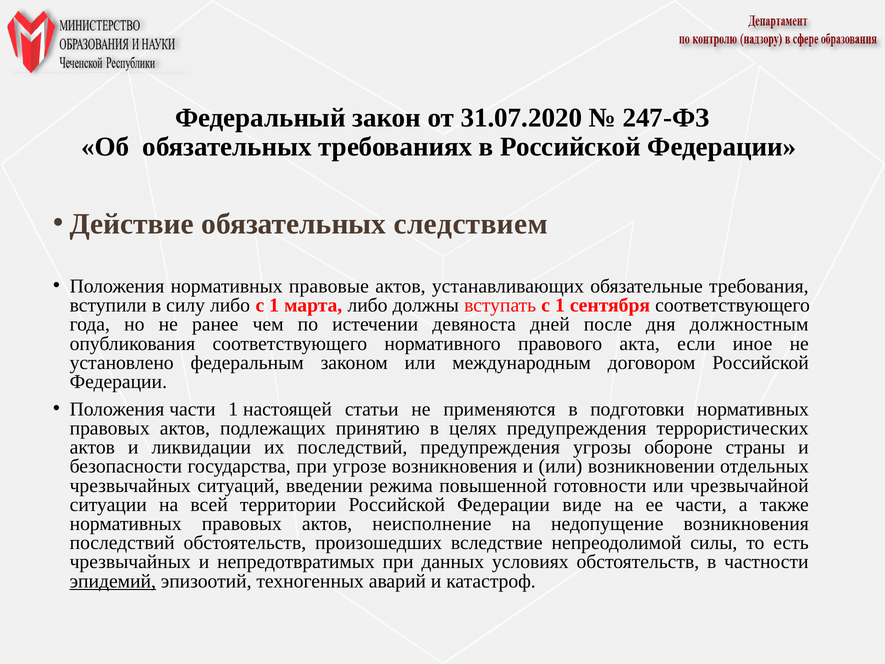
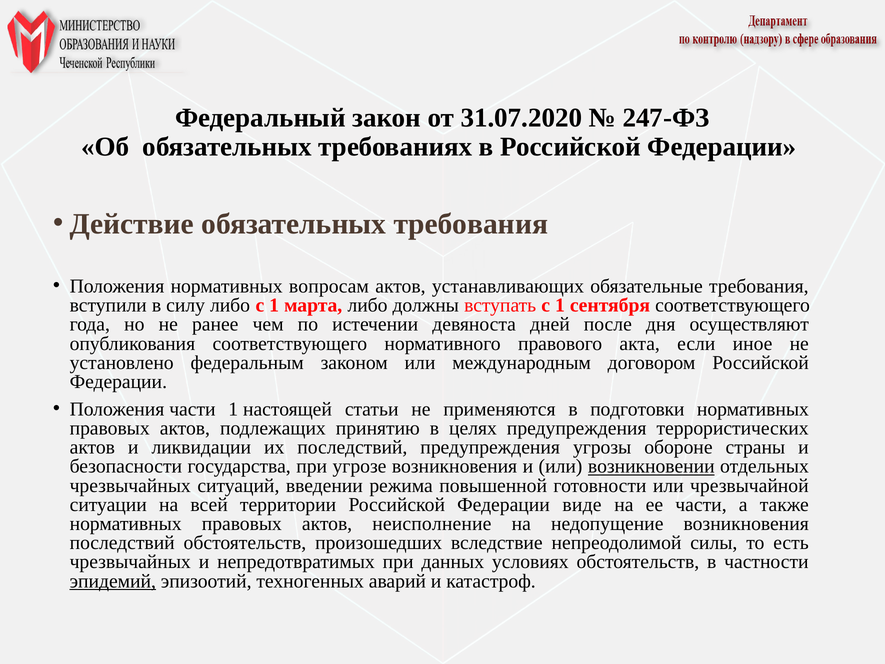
обязательных следствием: следствием -> требования
правовые: правовые -> вопросам
должностным: должностным -> осуществляют
возникновении underline: none -> present
